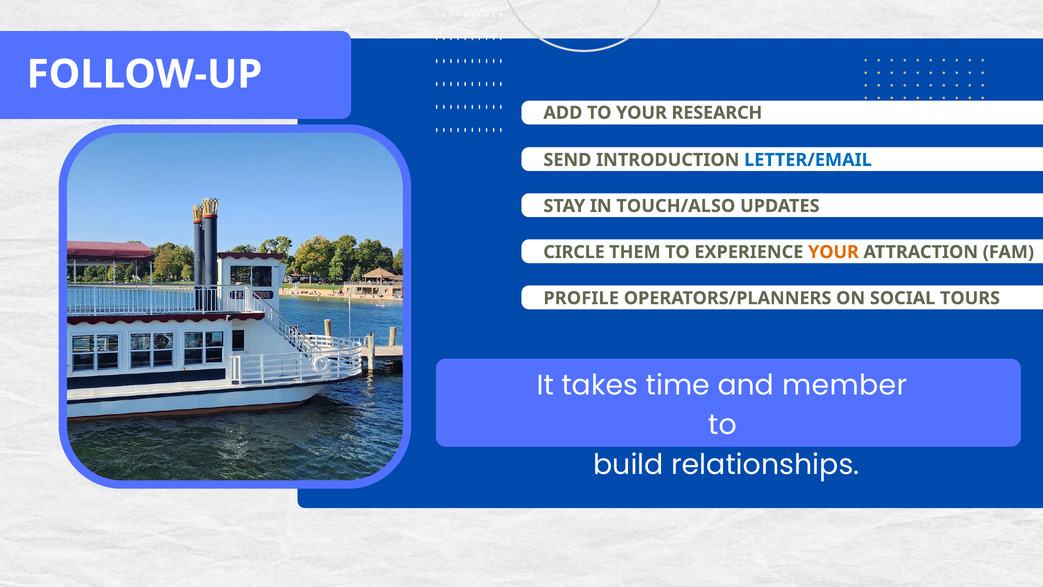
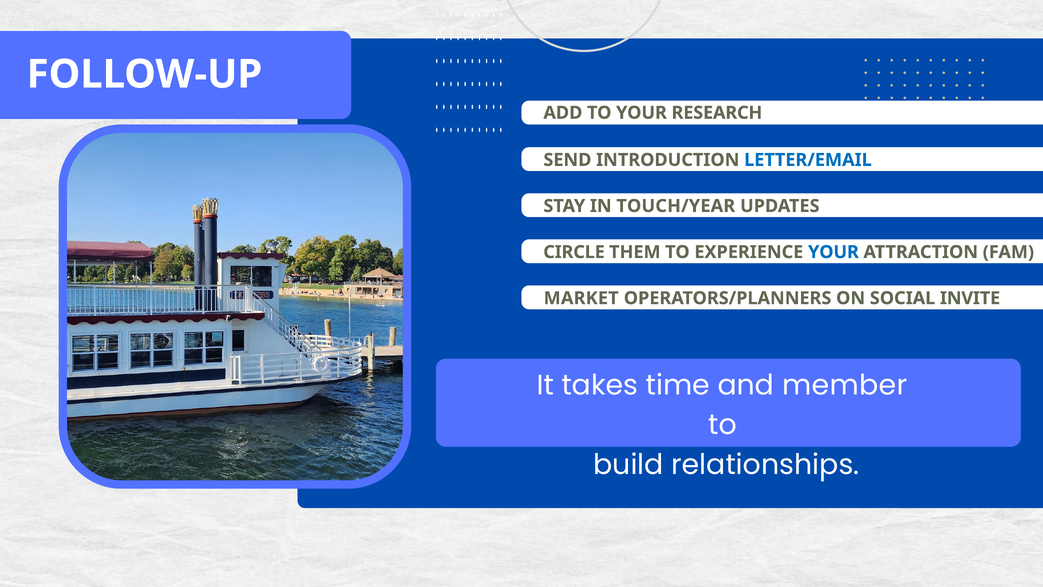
TOUCH/ALSO: TOUCH/ALSO -> TOUCH/YEAR
YOUR at (833, 252) colour: orange -> blue
PROFILE: PROFILE -> MARKET
TOURS: TOURS -> INVITE
